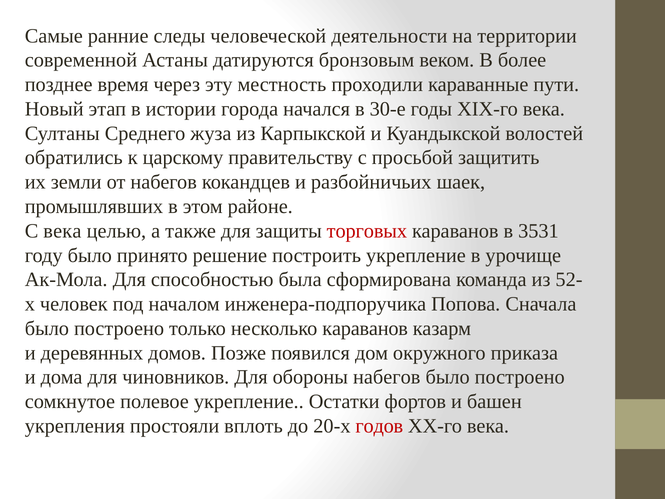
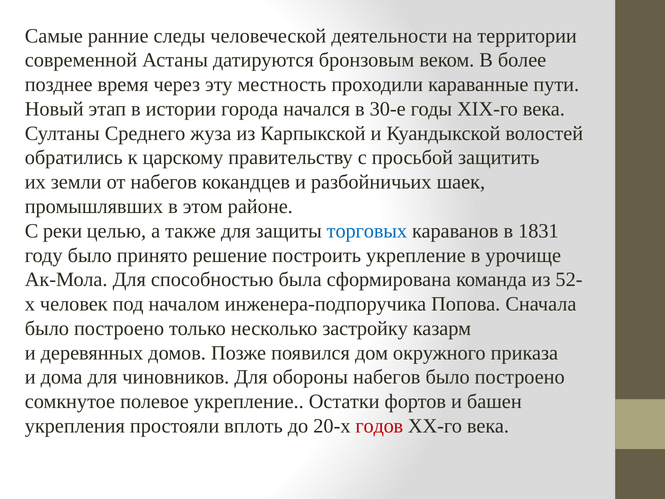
С века: века -> реки
торговых colour: red -> blue
3531: 3531 -> 1831
несколько караванов: караванов -> застройку
